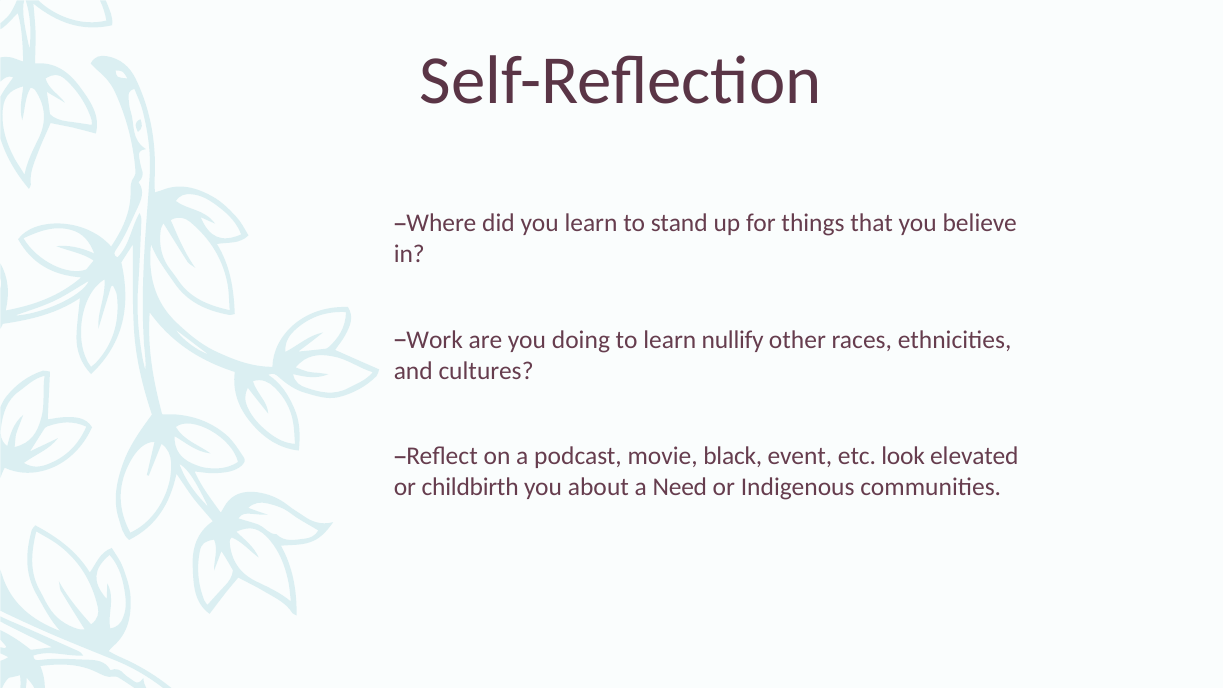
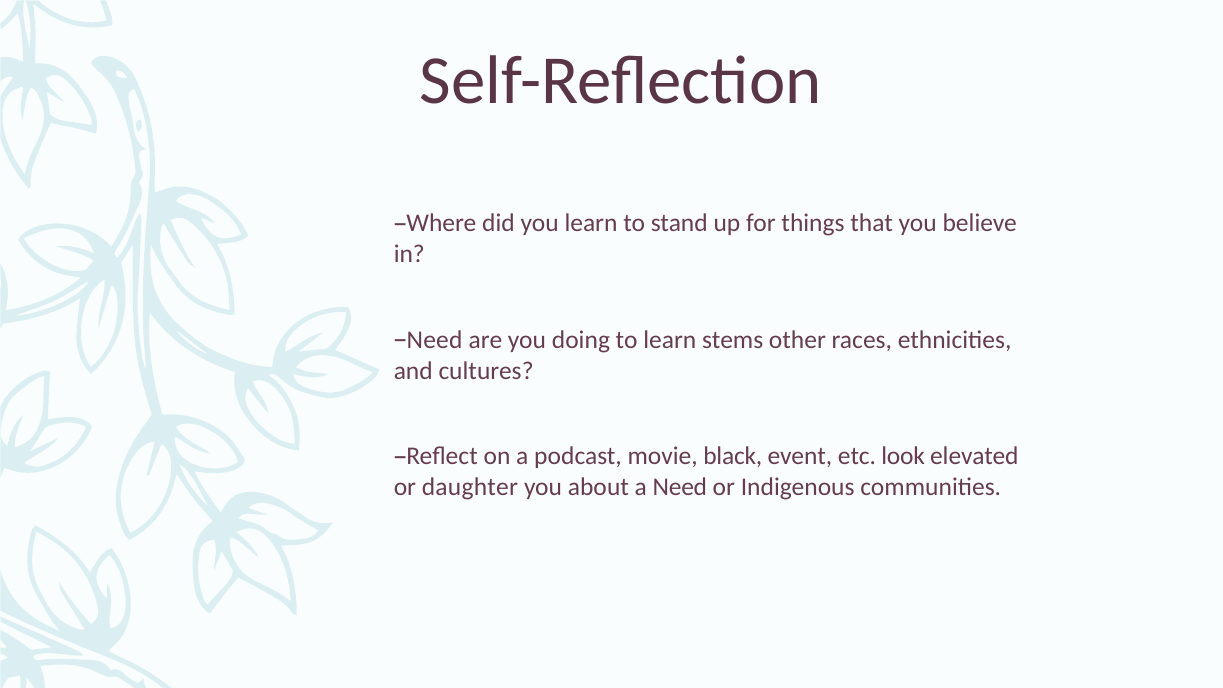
Work at (435, 340): Work -> Need
nullify: nullify -> stems
childbirth: childbirth -> daughter
